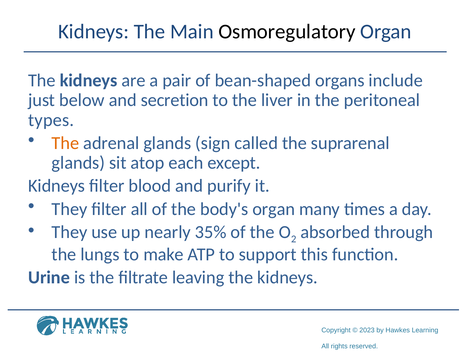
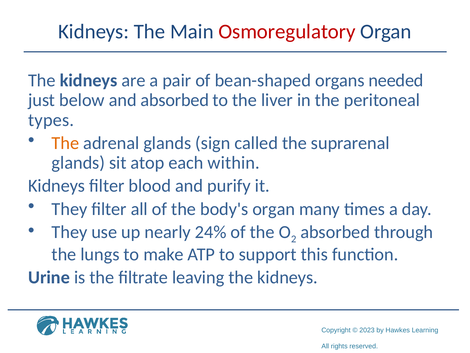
Osmoregulatory colour: black -> red
include: include -> needed
and secretion: secretion -> absorbed
except: except -> within
35%: 35% -> 24%
